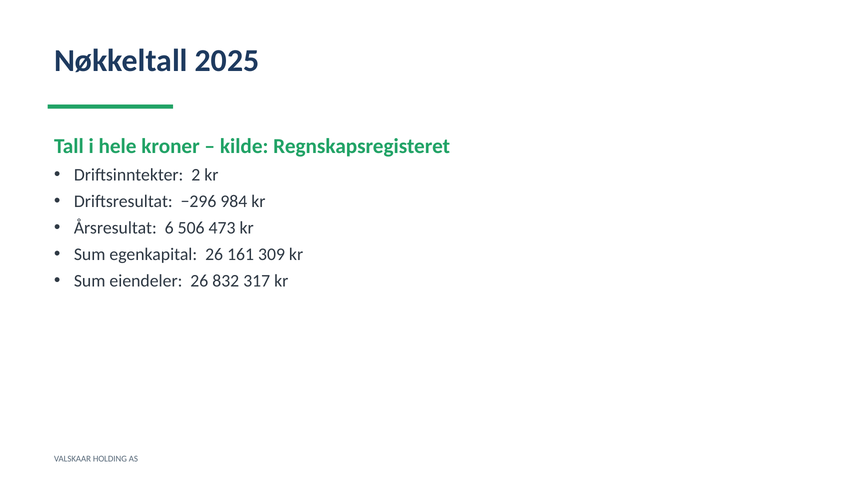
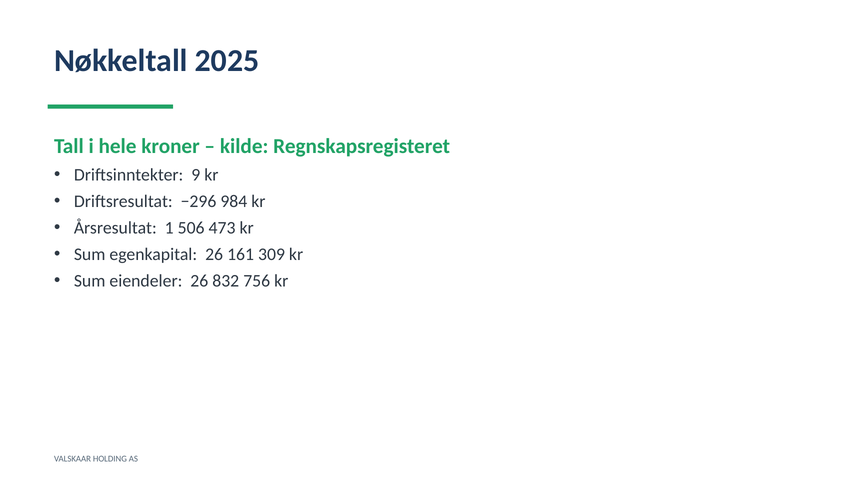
2: 2 -> 9
6: 6 -> 1
317: 317 -> 756
